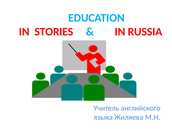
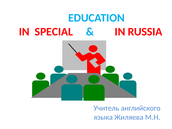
STORIES: STORIES -> SPECIAL
